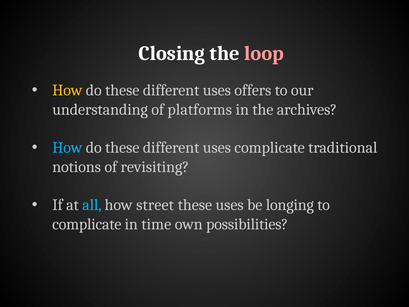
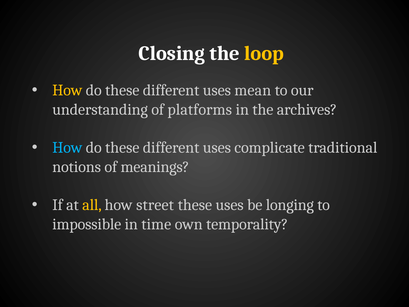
loop colour: pink -> yellow
offers: offers -> mean
revisiting: revisiting -> meanings
all colour: light blue -> yellow
complicate at (87, 224): complicate -> impossible
possibilities: possibilities -> temporality
